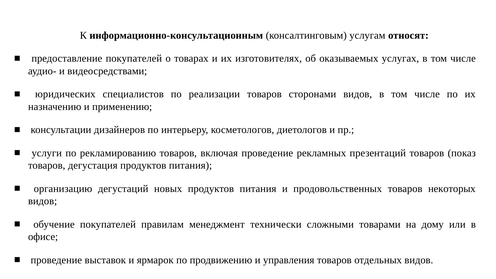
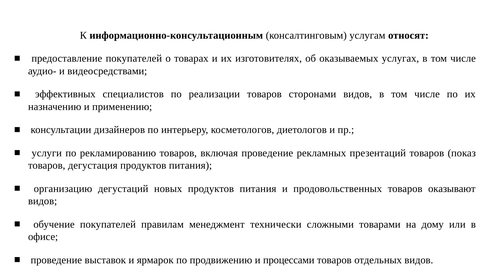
юридических: юридических -> эффективных
некоторых: некоторых -> оказывают
управления: управления -> процессами
